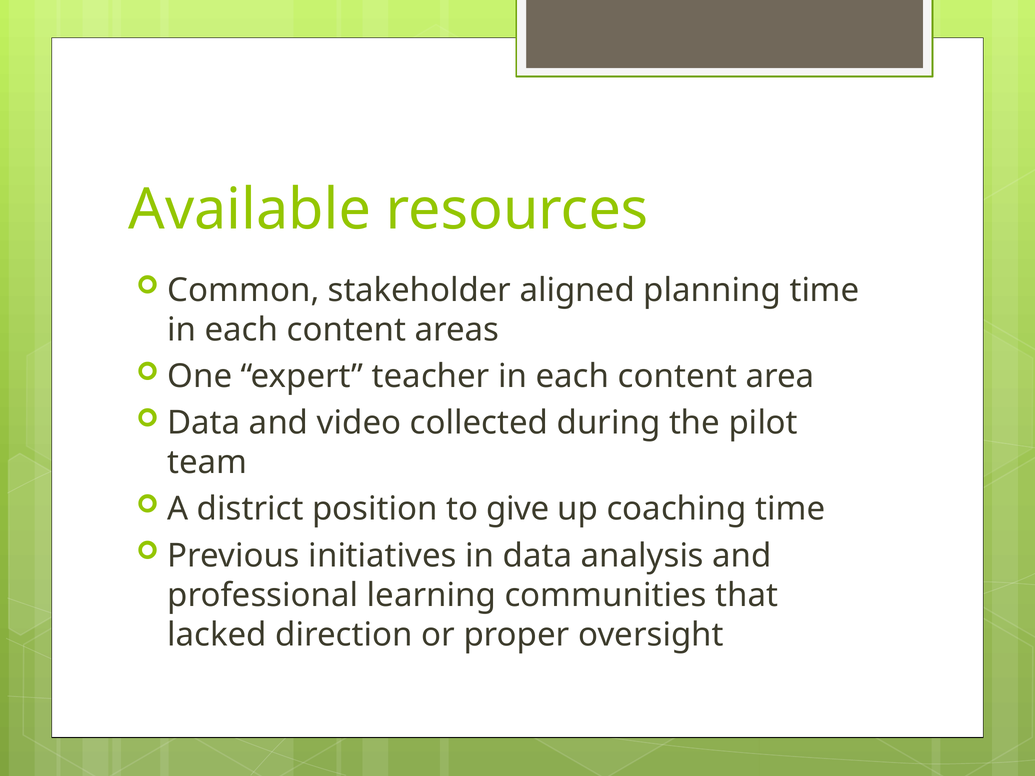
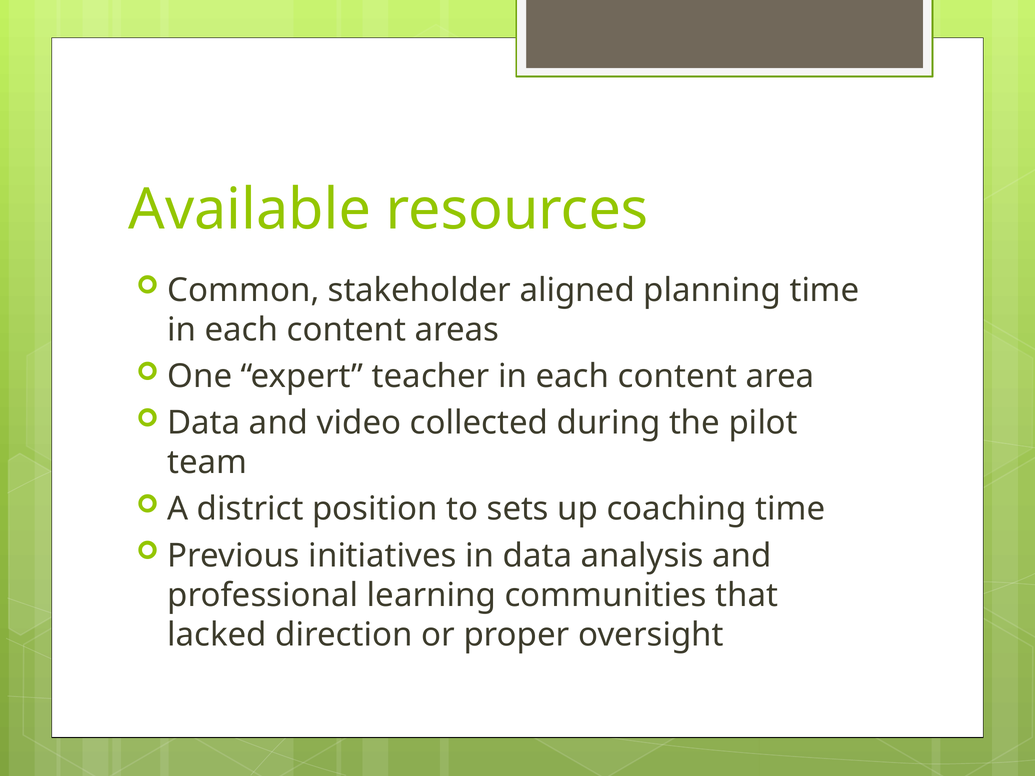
give: give -> sets
